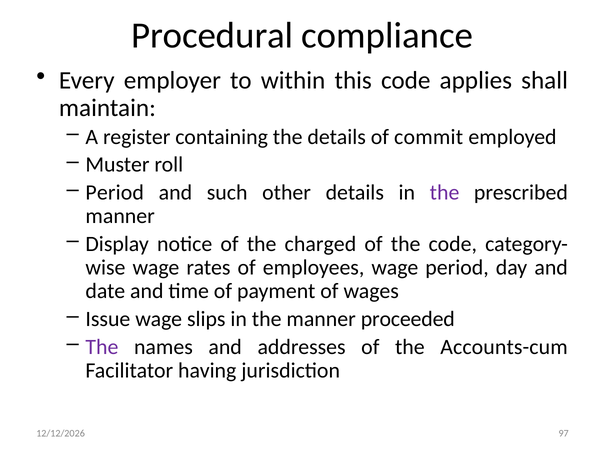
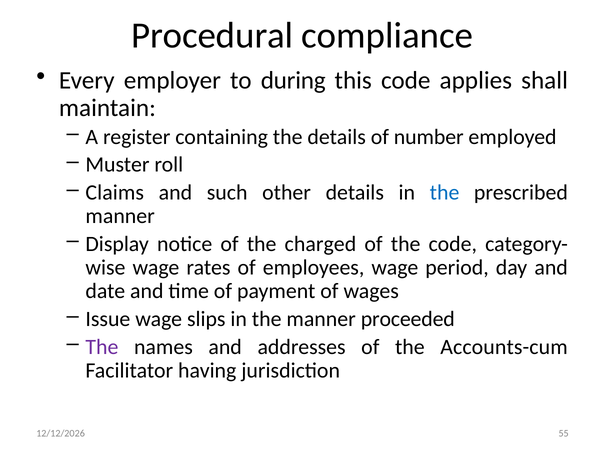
within: within -> during
commit: commit -> number
Period at (115, 192): Period -> Claims
the at (445, 192) colour: purple -> blue
97: 97 -> 55
